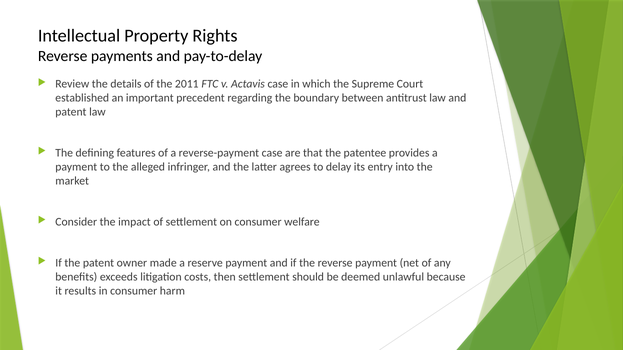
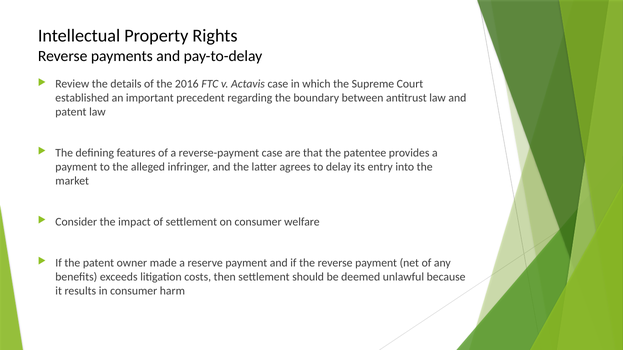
2011: 2011 -> 2016
